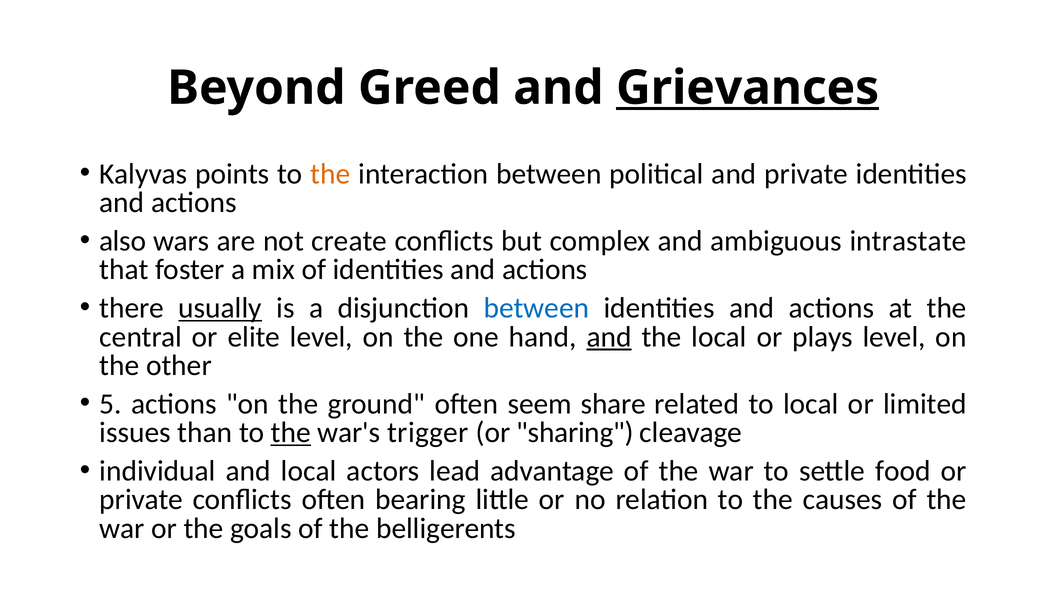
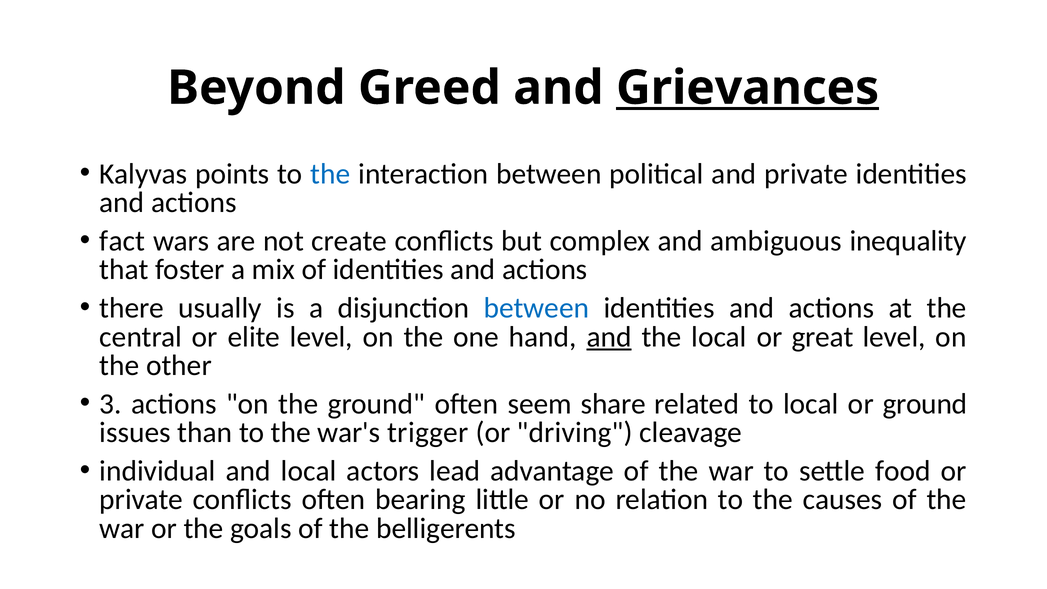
the at (330, 174) colour: orange -> blue
also: also -> fact
intrastate: intrastate -> inequality
usually underline: present -> none
plays: plays -> great
5: 5 -> 3
or limited: limited -> ground
the at (291, 433) underline: present -> none
sharing: sharing -> driving
